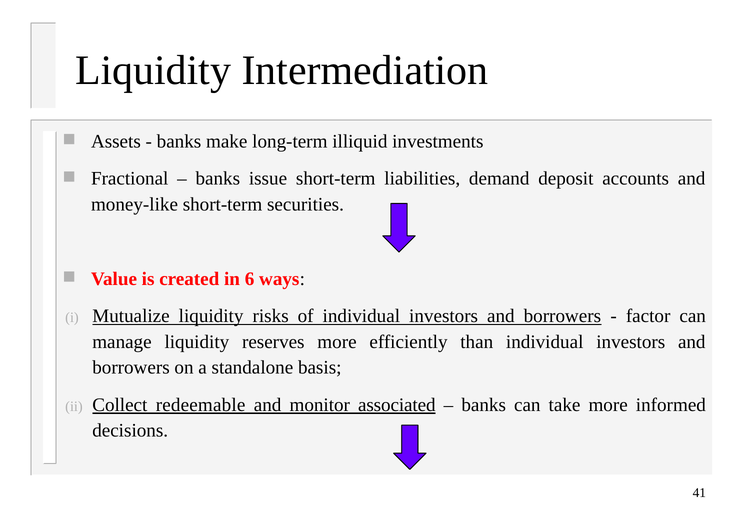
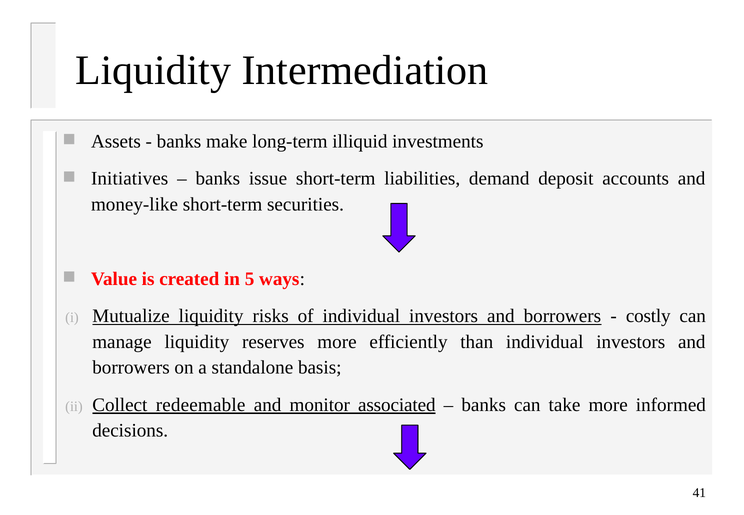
Fractional: Fractional -> Initiatives
6: 6 -> 5
factor: factor -> costly
